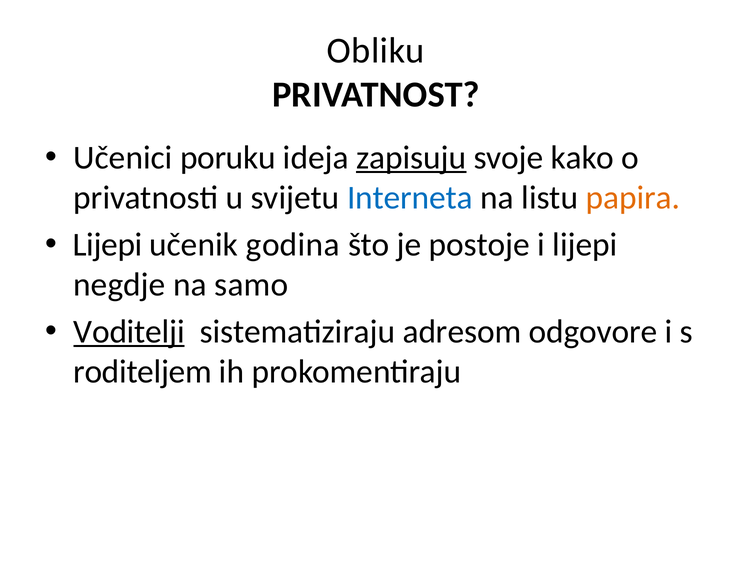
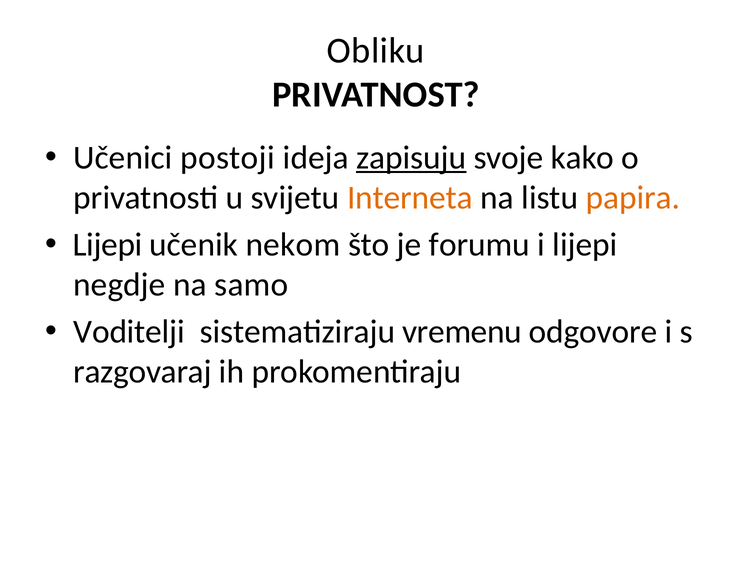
poruku: poruku -> postoji
Interneta colour: blue -> orange
godina: godina -> nekom
postoje: postoje -> forumu
Voditelji underline: present -> none
adresom: adresom -> vremenu
roditeljem: roditeljem -> razgovaraj
